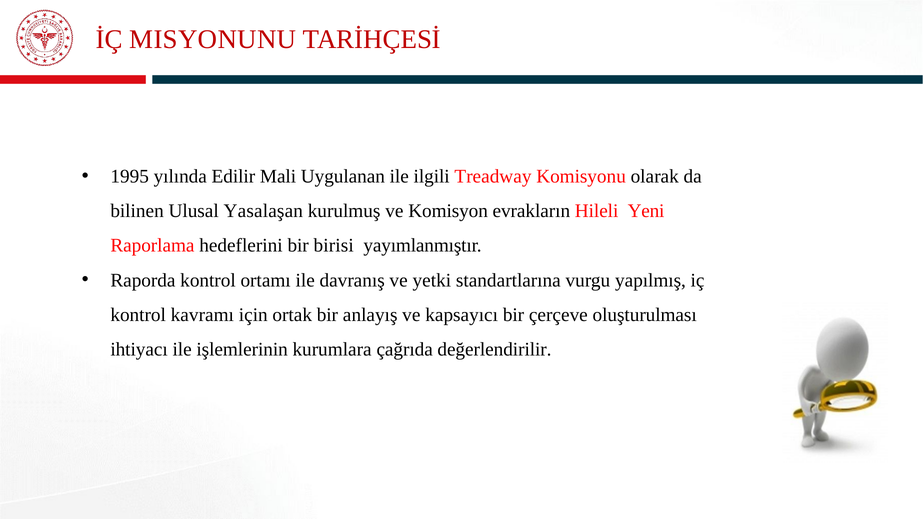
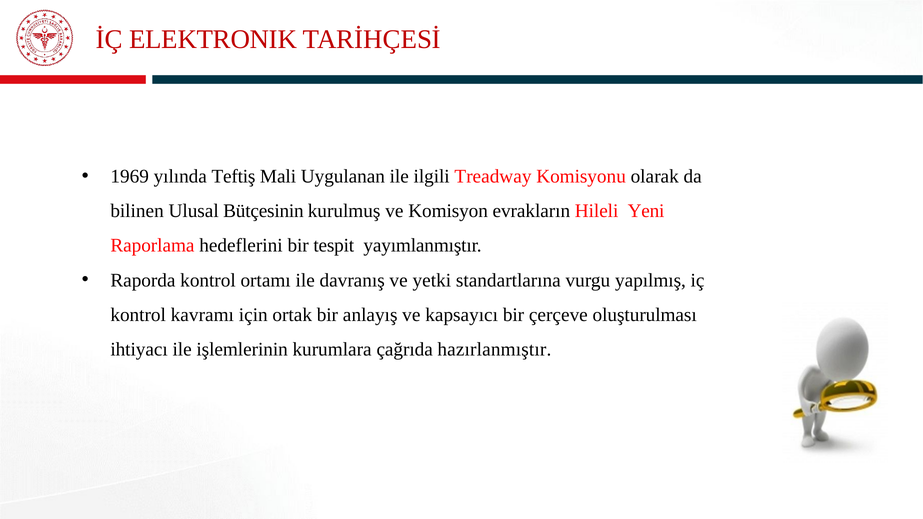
MISYONUNU: MISYONUNU -> ELEKTRONIK
1995: 1995 -> 1969
Edilir: Edilir -> Teftiş
Yasalaşan: Yasalaşan -> Bütçesinin
birisi: birisi -> tespit
değerlendirilir: değerlendirilir -> hazırlanmıştır
